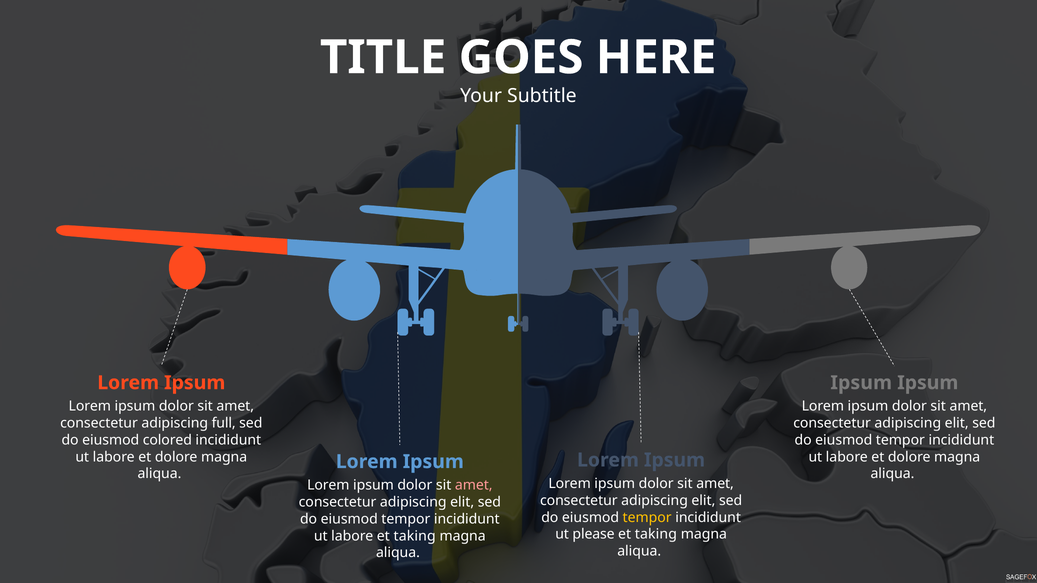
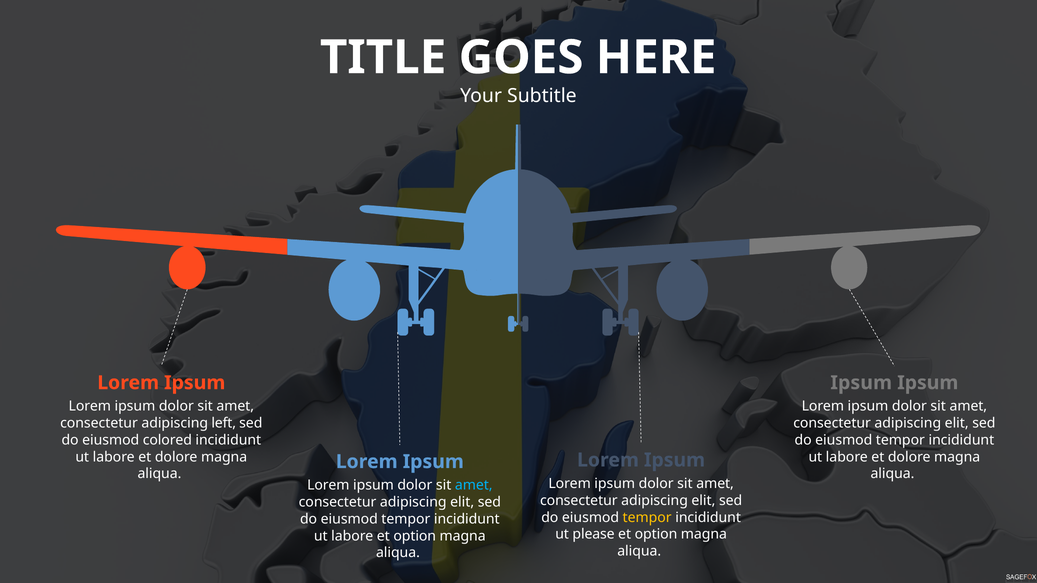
full: full -> left
amet at (474, 486) colour: pink -> light blue
taking at (656, 535): taking -> option
labore et taking: taking -> option
